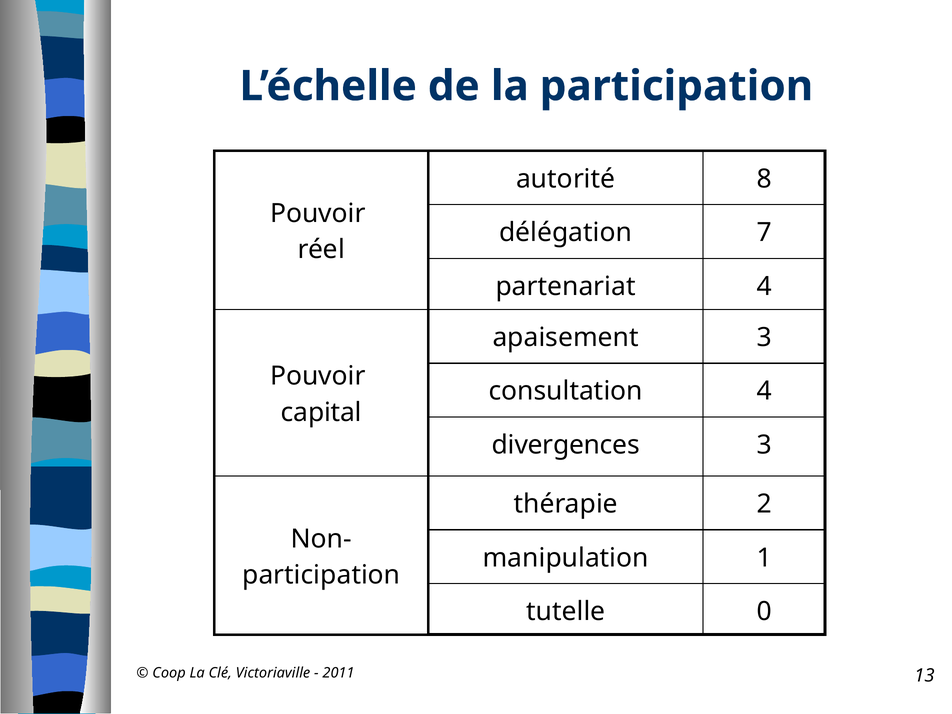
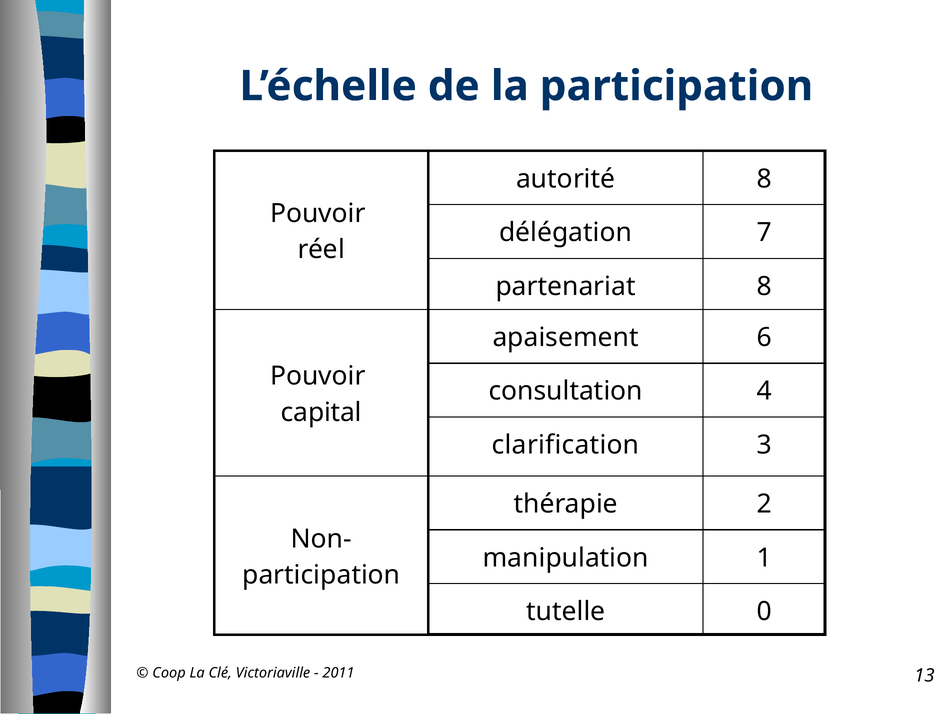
partenariat 4: 4 -> 8
apaisement 3: 3 -> 6
divergences: divergences -> clarification
